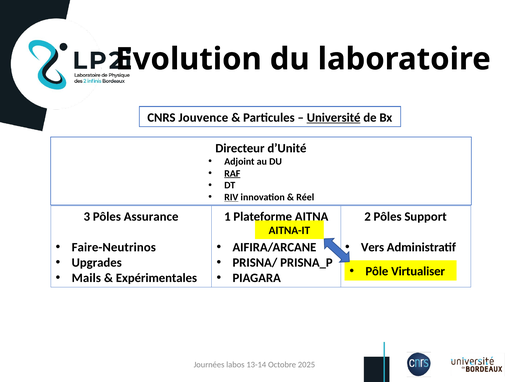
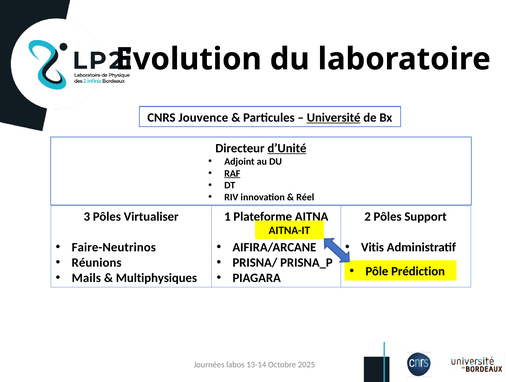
d’Unité underline: none -> present
RIV underline: present -> none
Assurance: Assurance -> Virtualiser
Vers: Vers -> Vitis
Upgrades: Upgrades -> Réunions
Virtualiser: Virtualiser -> Prédiction
Expérimentales: Expérimentales -> Multiphysiques
